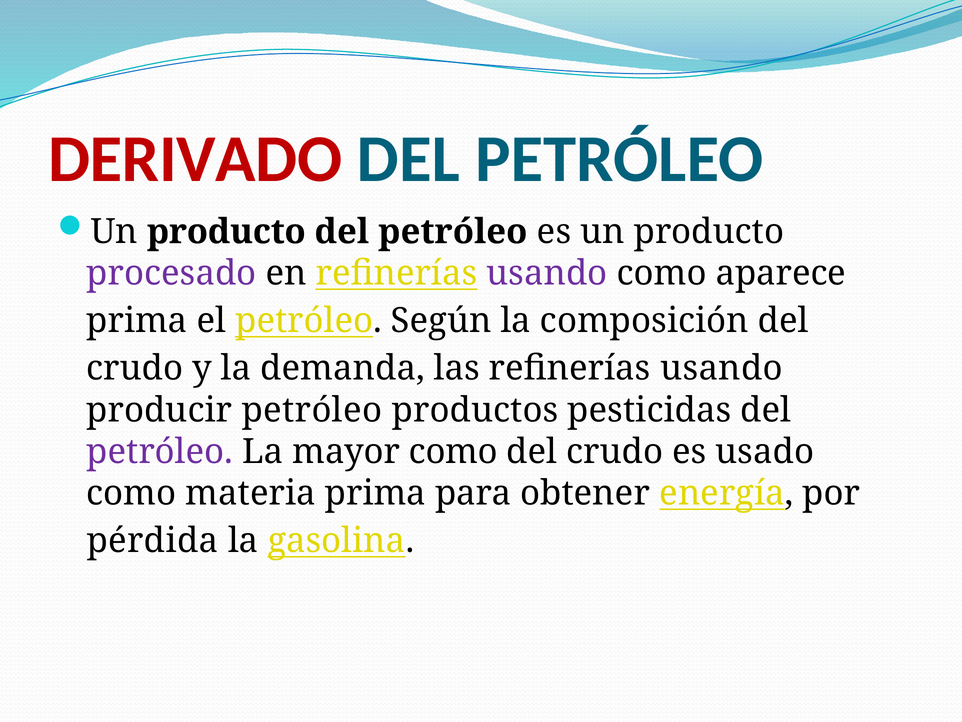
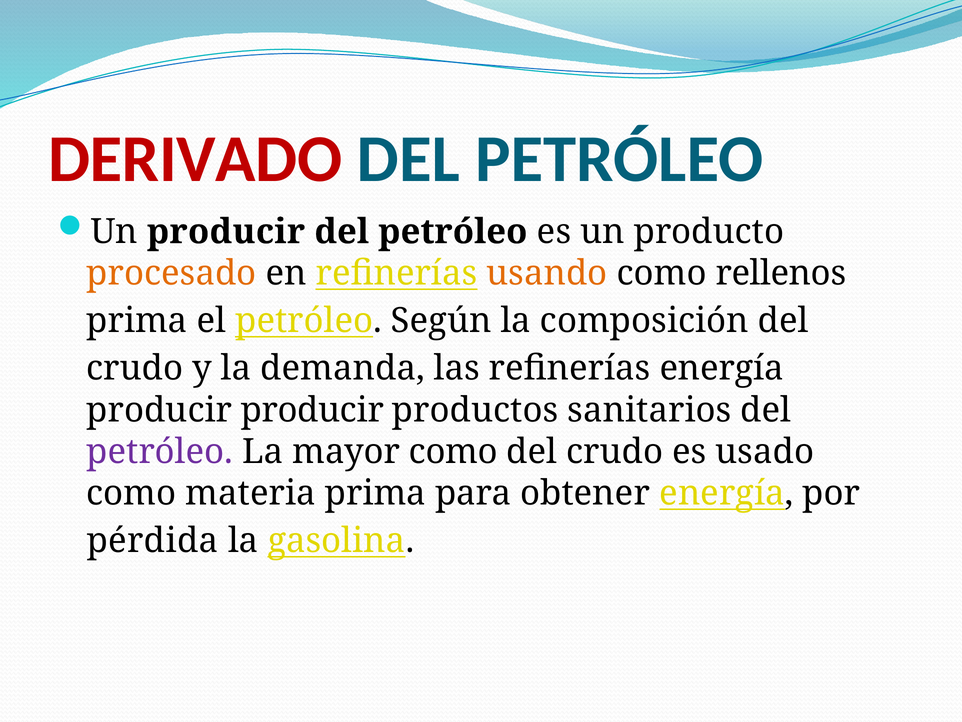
producto at (226, 232): producto -> producir
procesado colour: purple -> orange
usando at (547, 273) colour: purple -> orange
aparece: aparece -> rellenos
las refinerías usando: usando -> energía
producir petróleo: petróleo -> producir
pesticidas: pesticidas -> sanitarios
